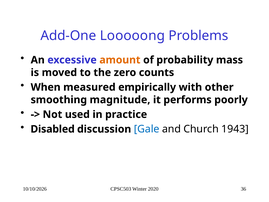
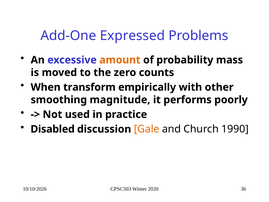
Looooong: Looooong -> Expressed
measured: measured -> transform
Gale colour: blue -> orange
1943: 1943 -> 1990
